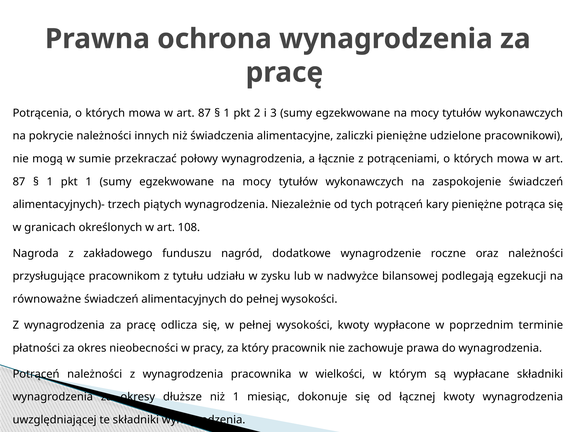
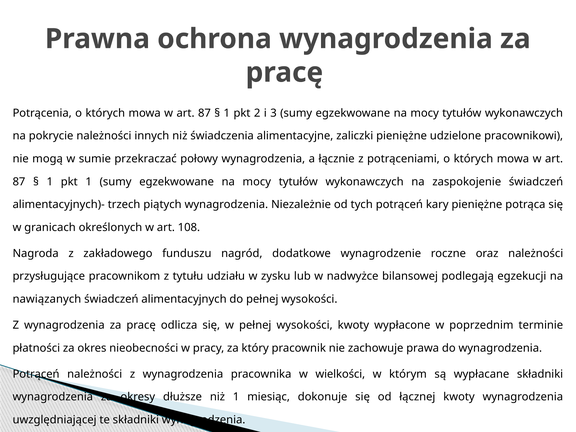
równoważne: równoważne -> nawiązanych
